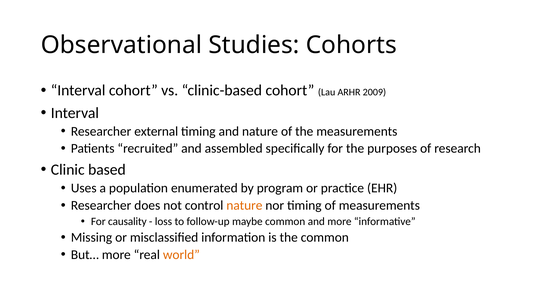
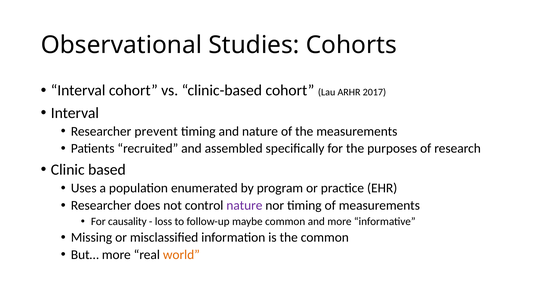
2009: 2009 -> 2017
external: external -> prevent
nature at (244, 205) colour: orange -> purple
